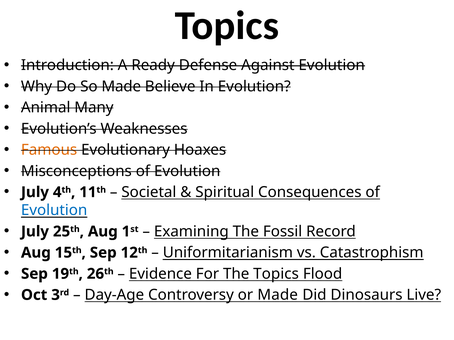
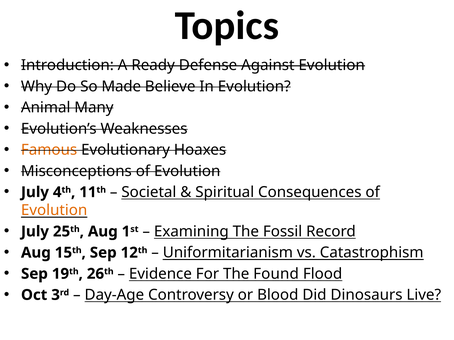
Evolution at (54, 211) colour: blue -> orange
The Topics: Topics -> Found
or Made: Made -> Blood
